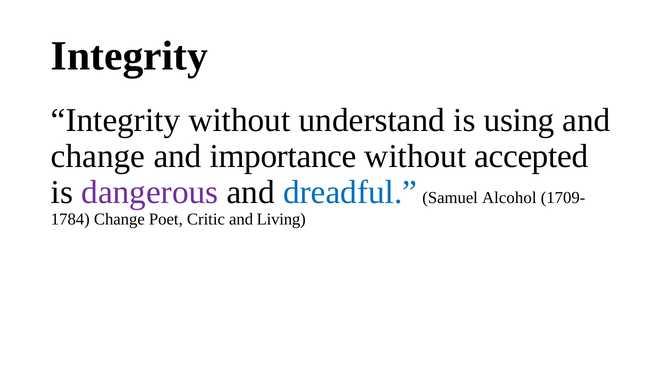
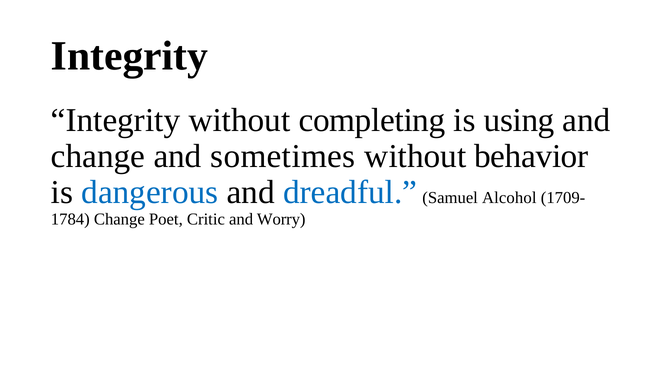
understand: understand -> completing
importance: importance -> sometimes
accepted: accepted -> behavior
dangerous colour: purple -> blue
Living: Living -> Worry
